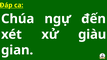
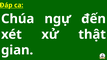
giàu: giàu -> thật
